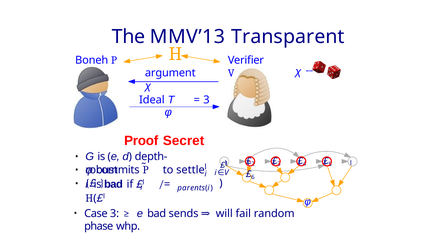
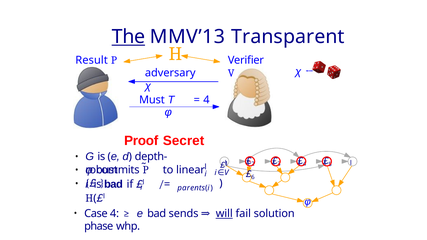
The underline: none -> present
Boneh: Boneh -> Result
argument: argument -> adversary
Ideal: Ideal -> Must
3 at (206, 100): 3 -> 4
settle: settle -> linear
Case 3: 3 -> 4
will underline: none -> present
random: random -> solution
